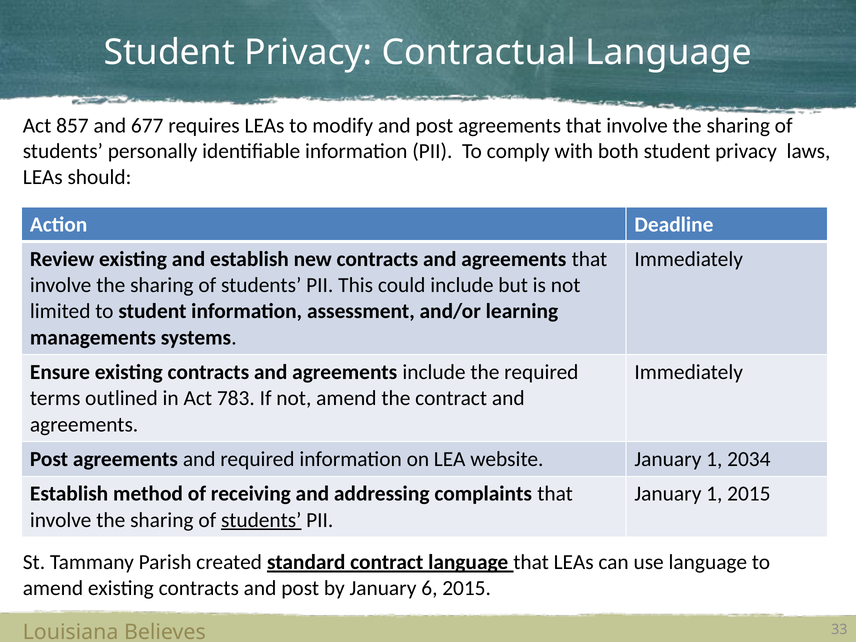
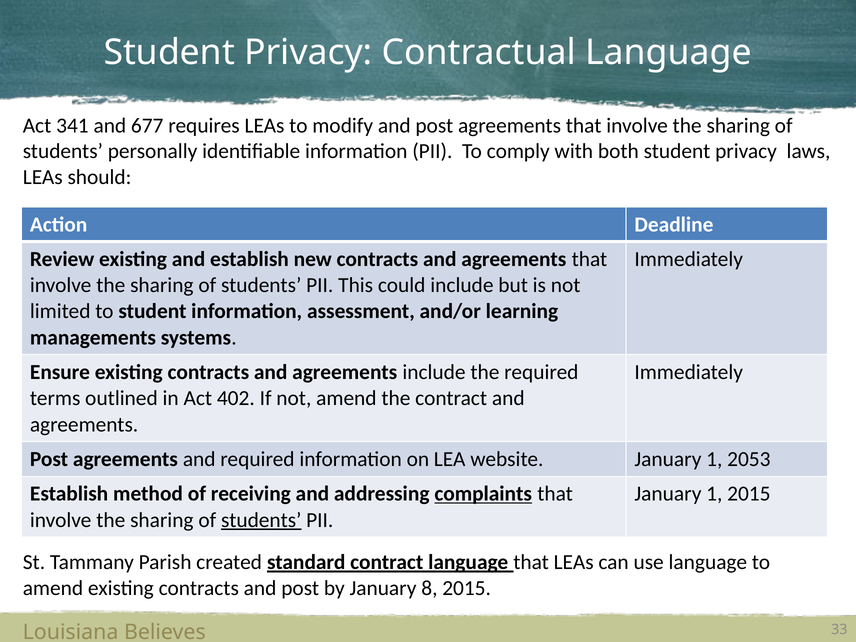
857: 857 -> 341
783: 783 -> 402
2034: 2034 -> 2053
complaints underline: none -> present
6: 6 -> 8
